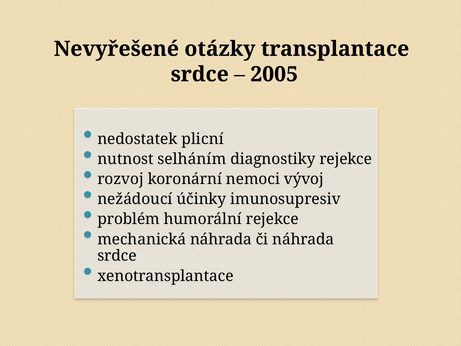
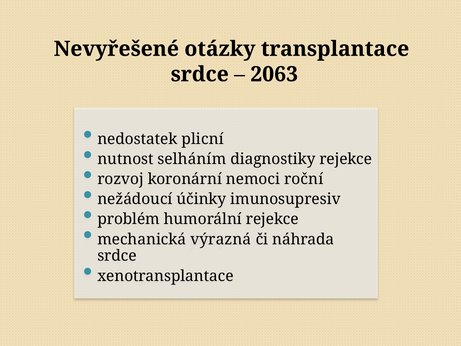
2005: 2005 -> 2063
vývoj: vývoj -> roční
mechanická náhrada: náhrada -> výrazná
